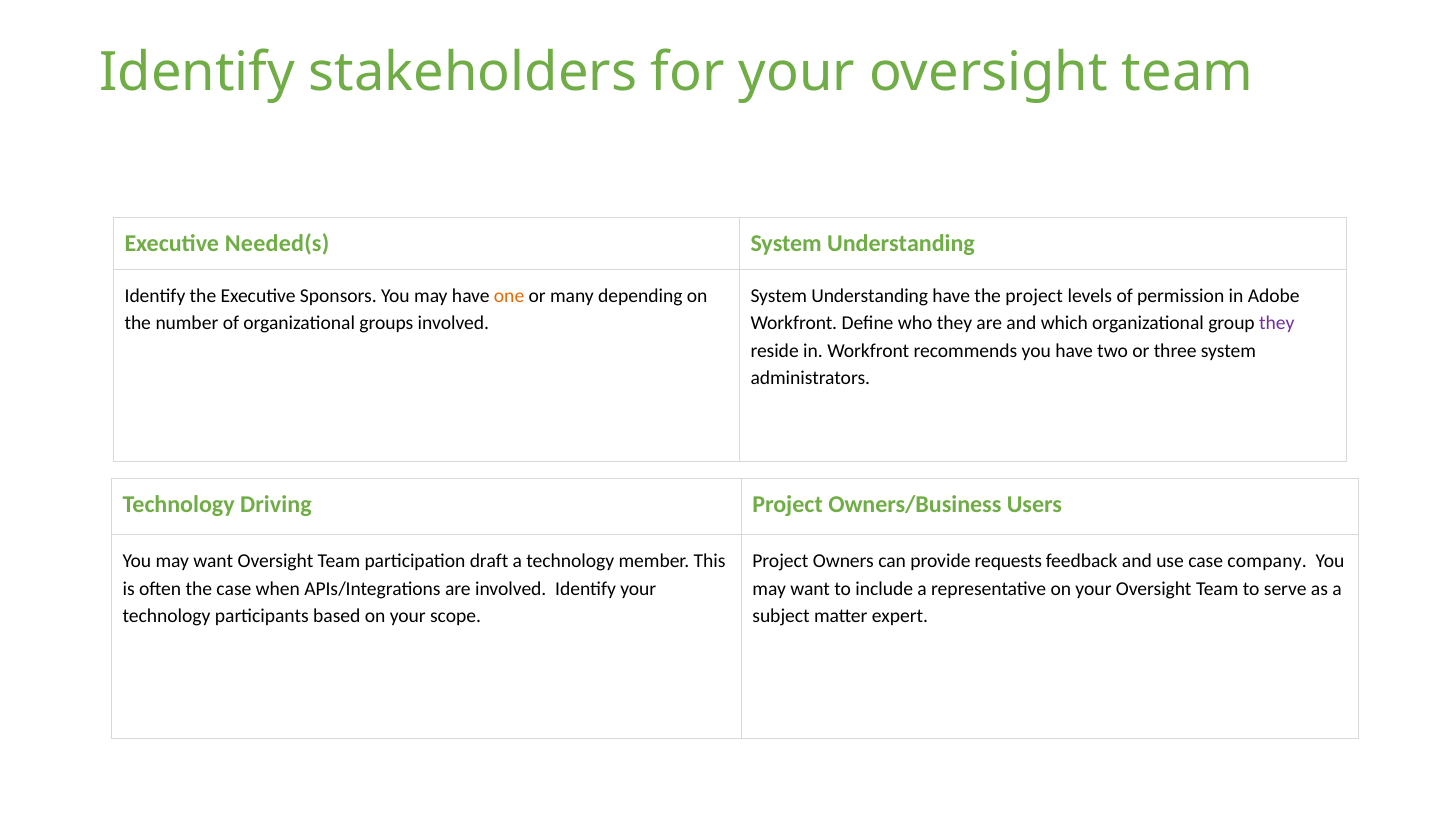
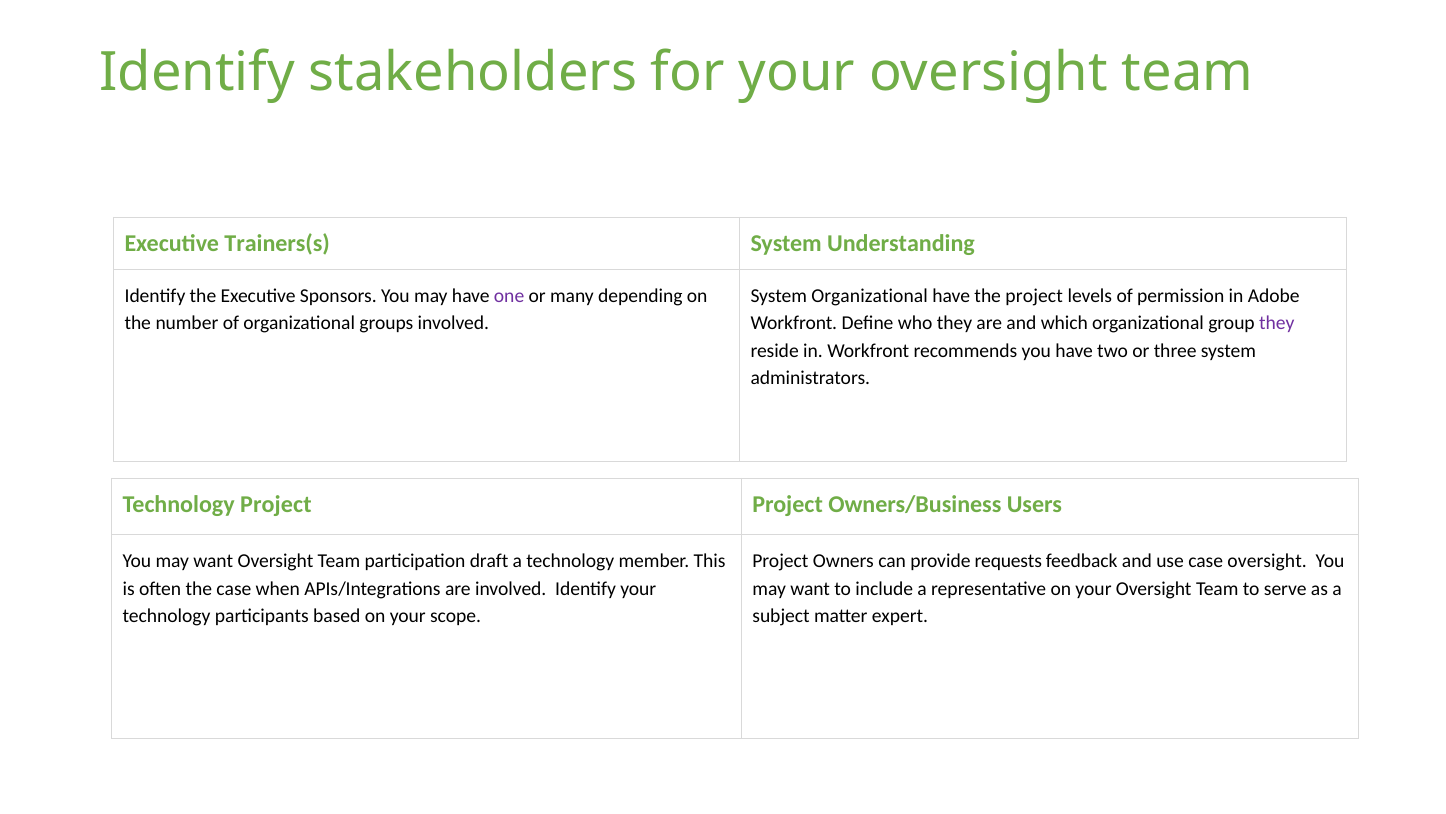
Needed(s: Needed(s -> Trainers(s
one colour: orange -> purple
Understanding at (870, 296): Understanding -> Organizational
Technology Driving: Driving -> Project
case company: company -> oversight
